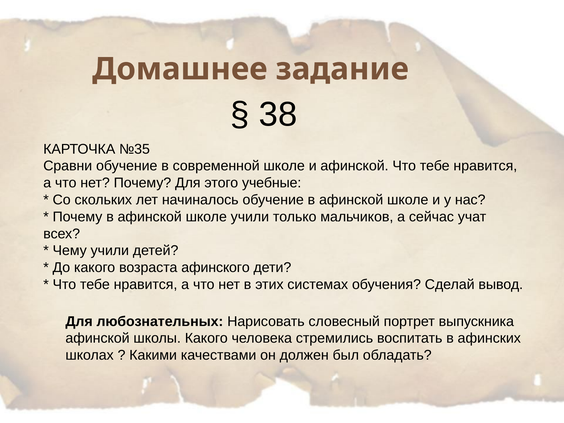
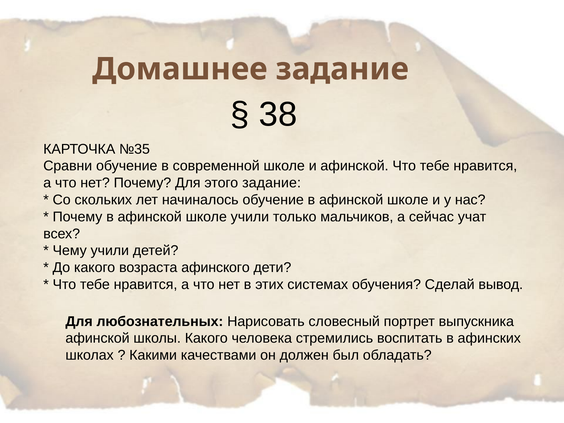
этого учебные: учебные -> задание
